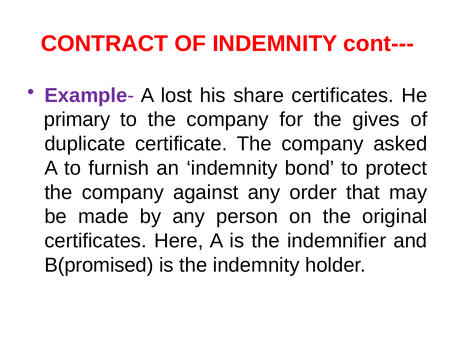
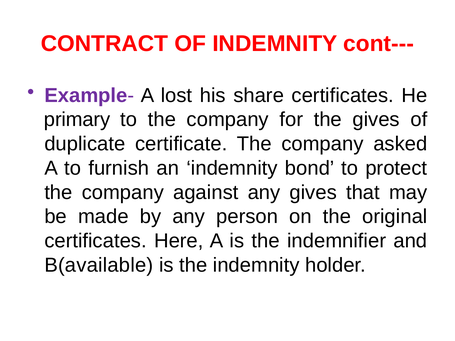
any order: order -> gives
B(promised: B(promised -> B(available
